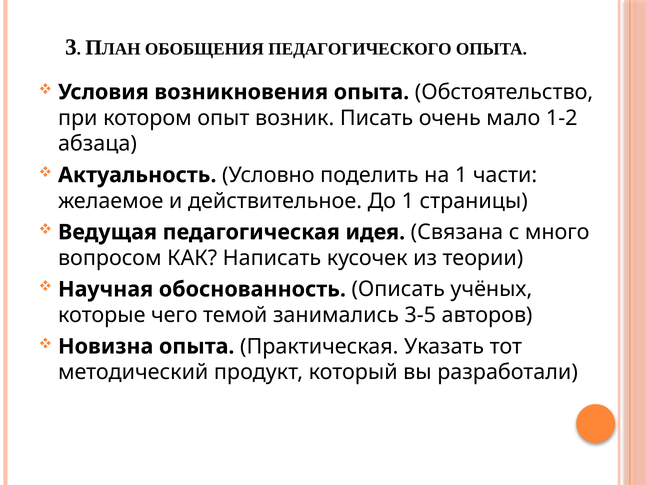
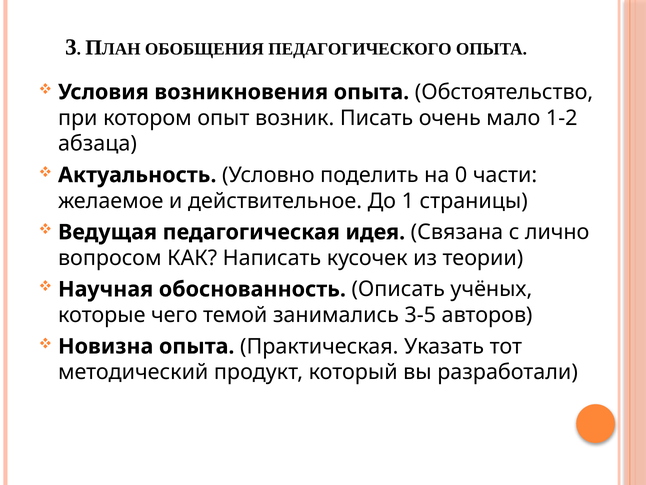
на 1: 1 -> 0
много: много -> лично
